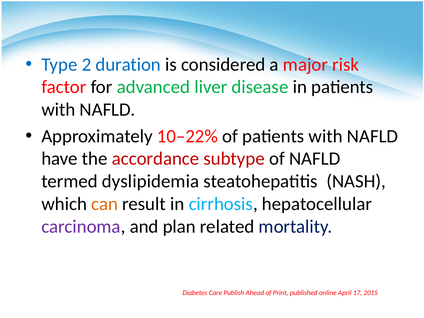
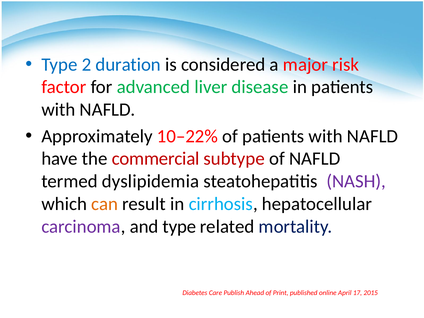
accordance: accordance -> commercial
NASH colour: black -> purple
and plan: plan -> type
